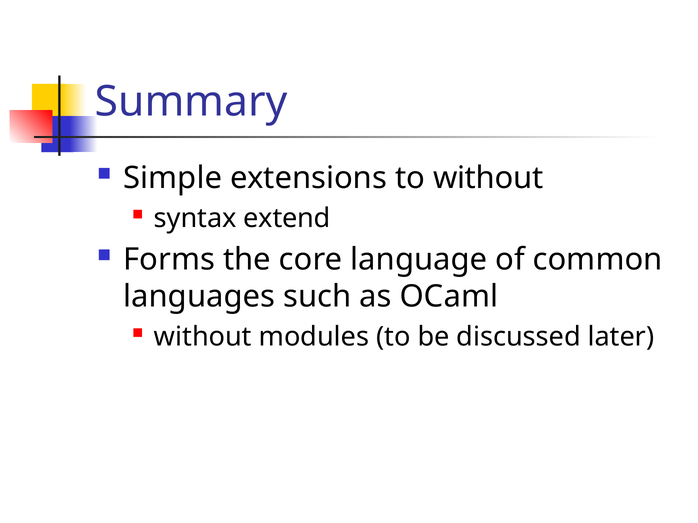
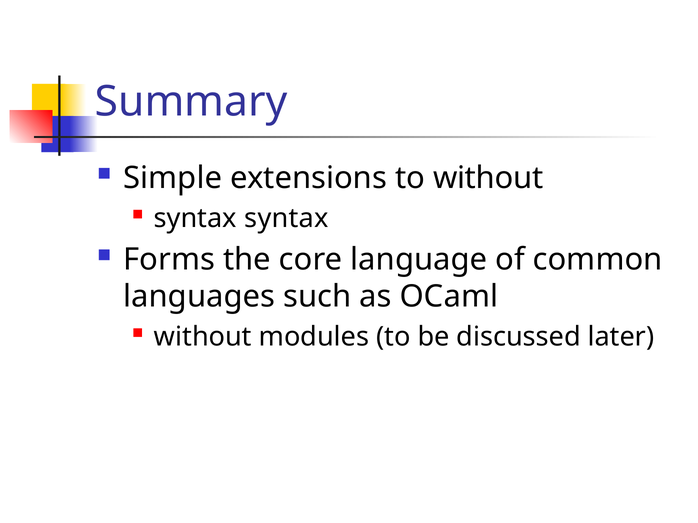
syntax extend: extend -> syntax
